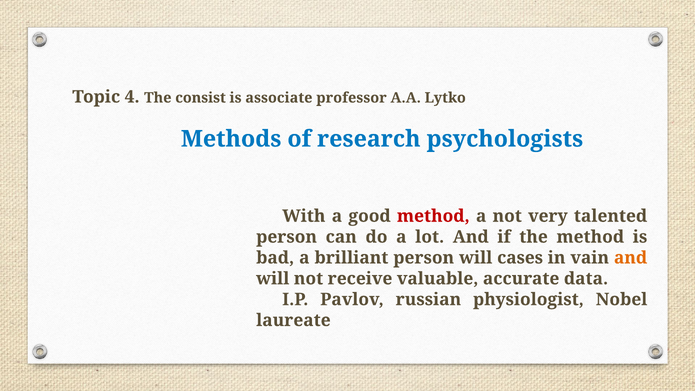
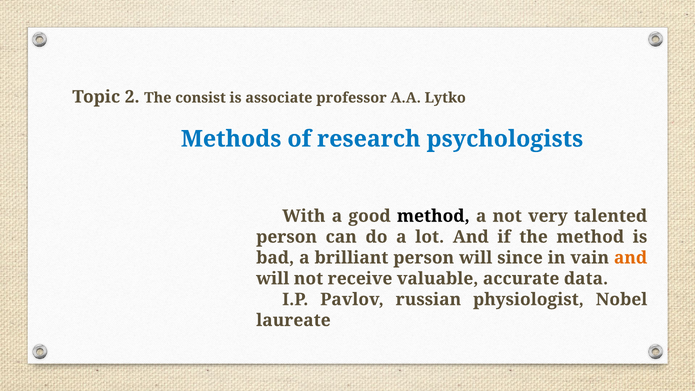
4: 4 -> 2
method at (433, 216) colour: red -> black
cases: cases -> since
